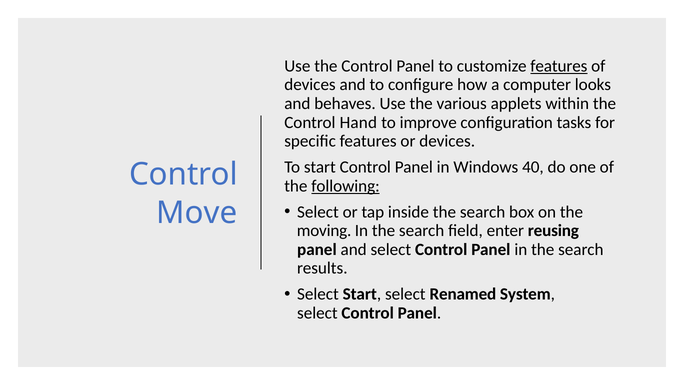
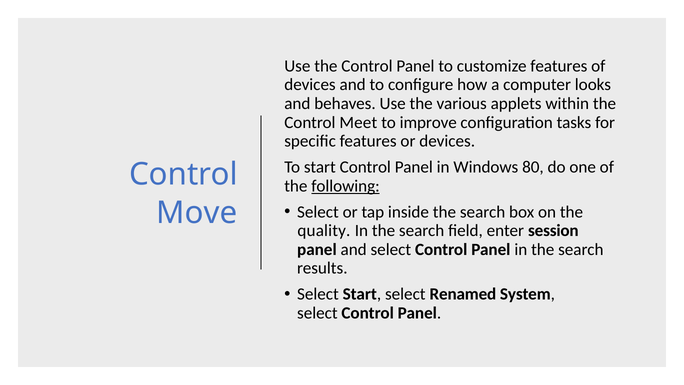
features at (559, 66) underline: present -> none
Hand: Hand -> Meet
40: 40 -> 80
moving: moving -> quality
reusing: reusing -> session
